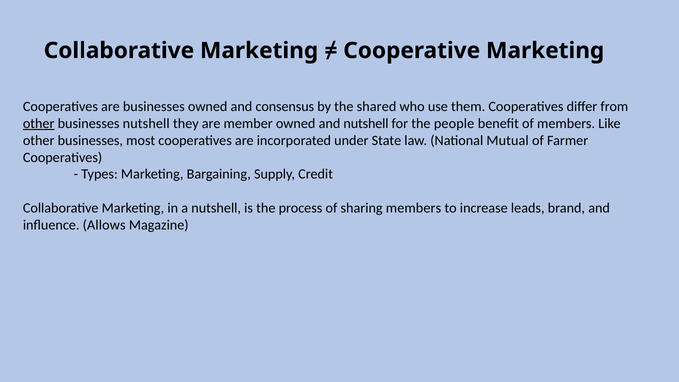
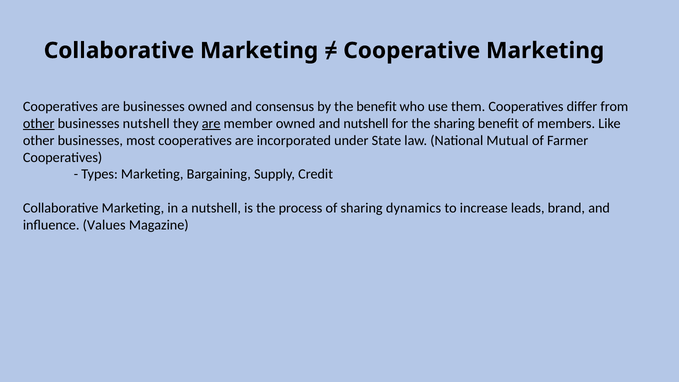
the shared: shared -> benefit
are at (211, 123) underline: none -> present
the people: people -> sharing
sharing members: members -> dynamics
Allows: Allows -> Values
